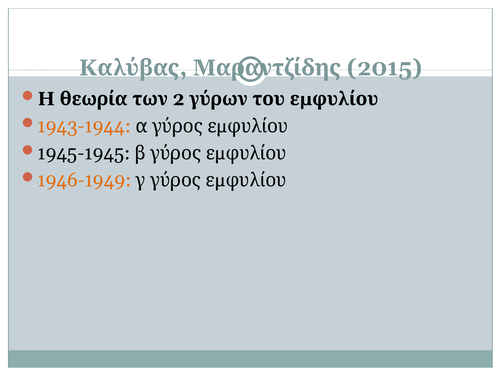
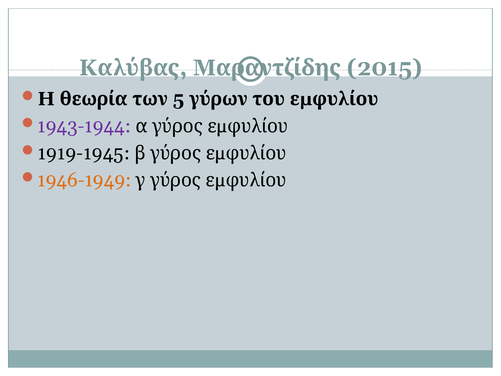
2: 2 -> 5
1943-1944 colour: orange -> purple
1945-1945: 1945-1945 -> 1919-1945
